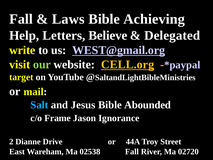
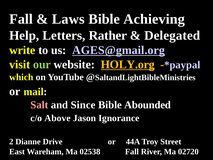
Believe: Believe -> Rather
WEST@gmail.org: WEST@gmail.org -> AGES@gmail.org
CELL.org: CELL.org -> HOLY.org
target: target -> which
Salt colour: light blue -> pink
Jesus: Jesus -> Since
Frame: Frame -> Above
